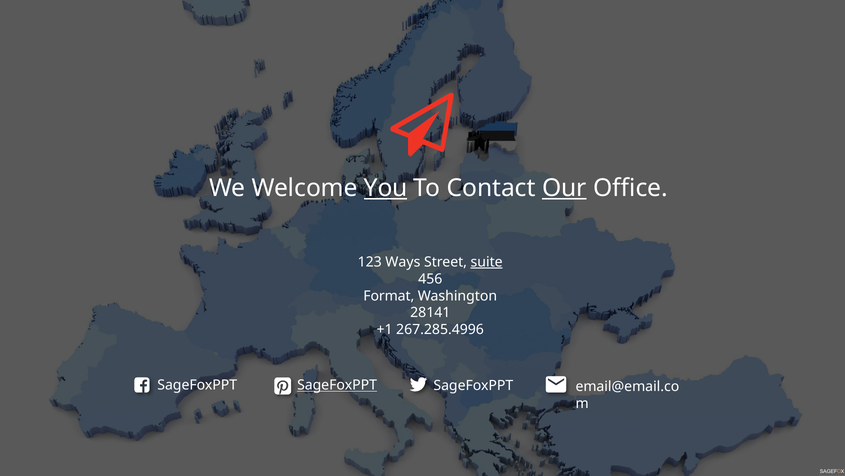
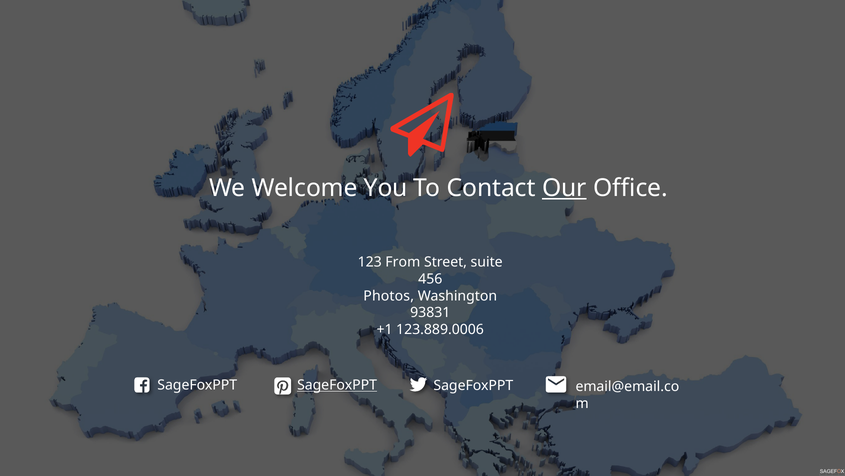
You underline: present -> none
Ways: Ways -> From
suite underline: present -> none
Format: Format -> Photos
28141: 28141 -> 93831
267.285.4996: 267.285.4996 -> 123.889.0006
